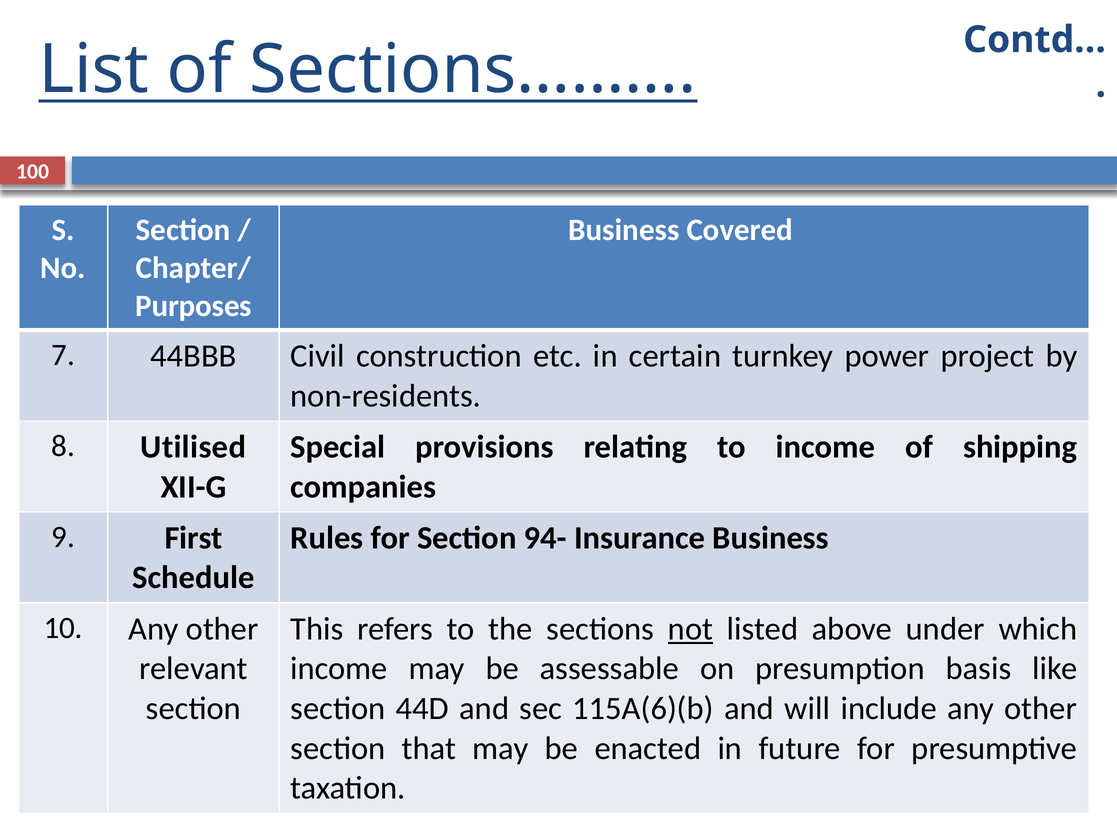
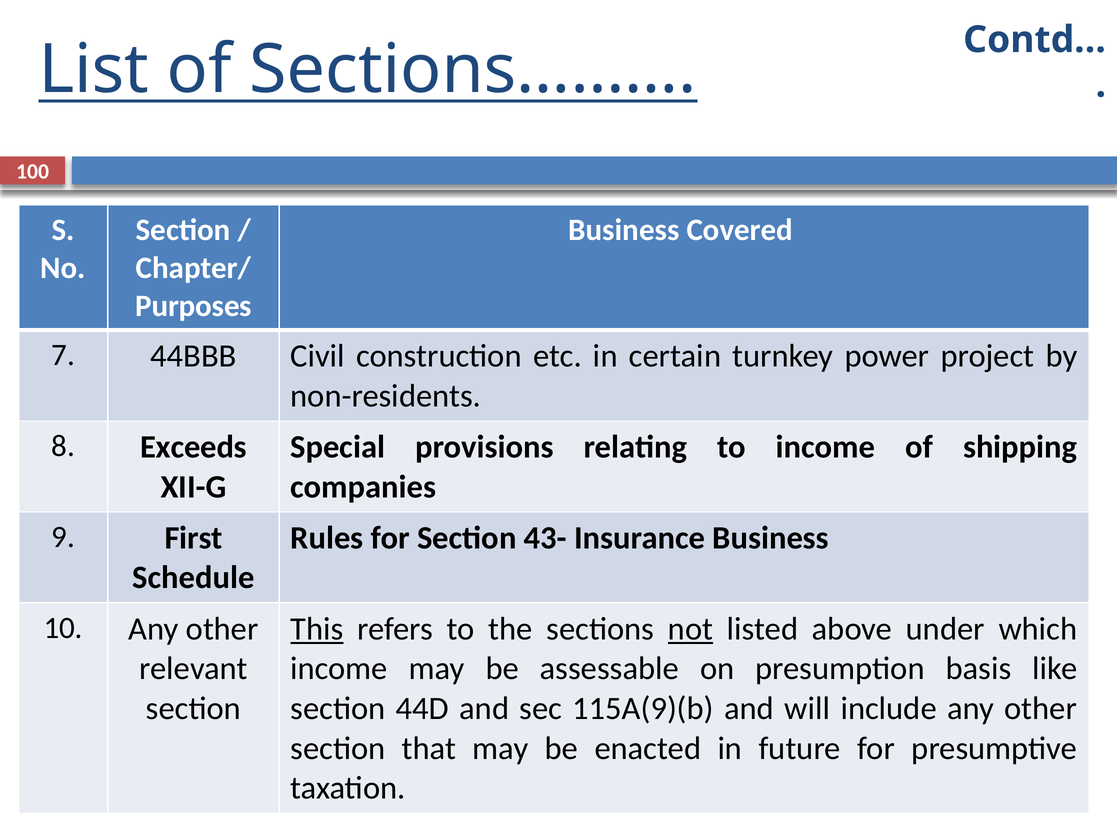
Utilised: Utilised -> Exceeds
94-: 94- -> 43-
This underline: none -> present
115A(6)(b: 115A(6)(b -> 115A(9)(b
